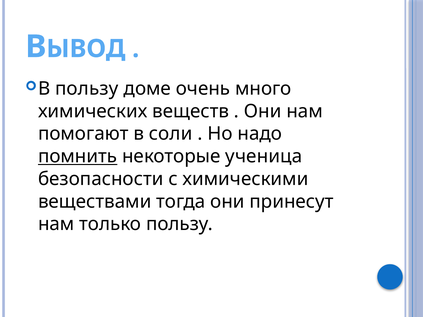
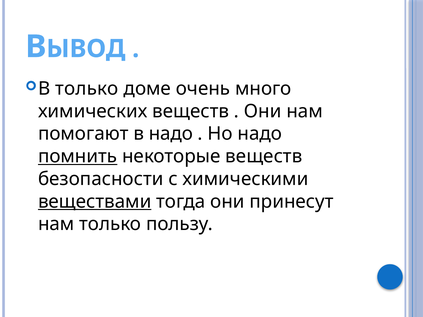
В пользу: пользу -> только
в соли: соли -> надо
некоторые ученица: ученица -> веществ
веществами underline: none -> present
